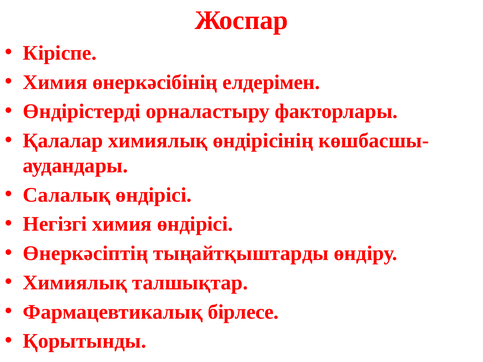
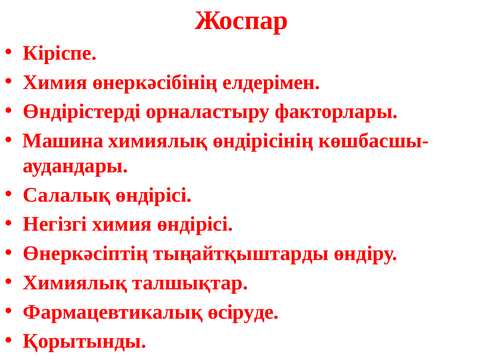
Қалалар: Қалалар -> Машина
бірлесе: бірлесе -> өсіруде
